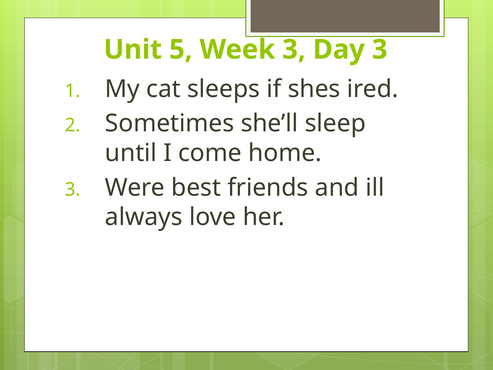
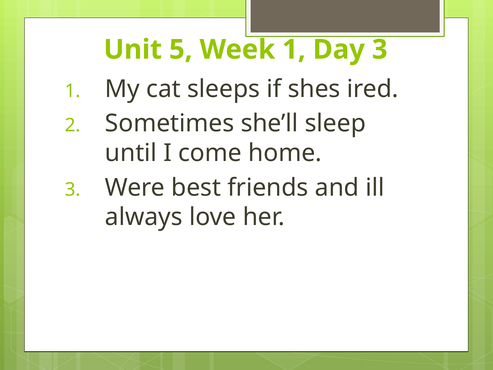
Week 3: 3 -> 1
